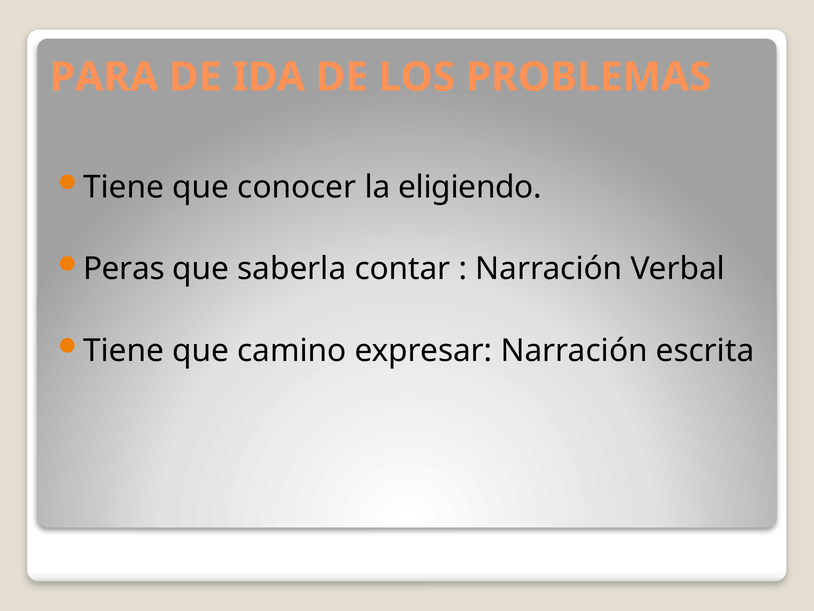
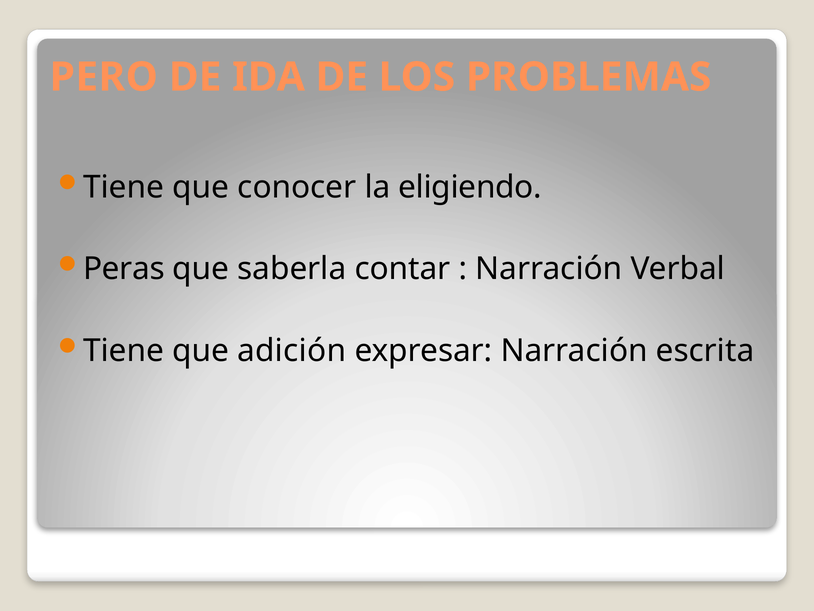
PARA: PARA -> PERO
camino: camino -> adición
